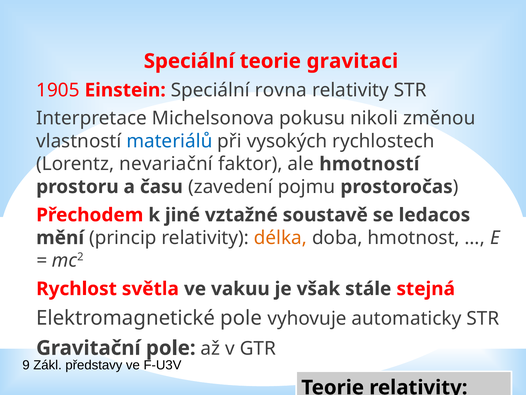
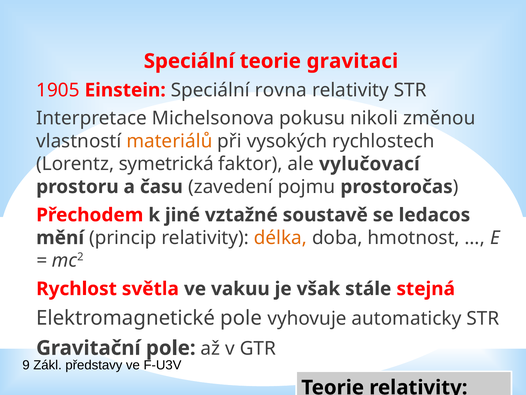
materiálů colour: blue -> orange
nevariační: nevariační -> symetrická
hmotností: hmotností -> vylučovací
